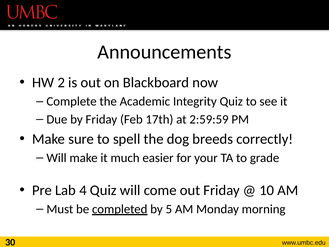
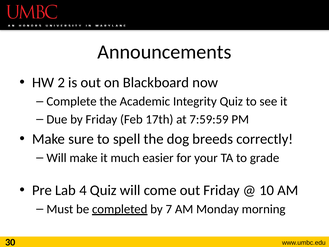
2:59:59: 2:59:59 -> 7:59:59
5: 5 -> 7
